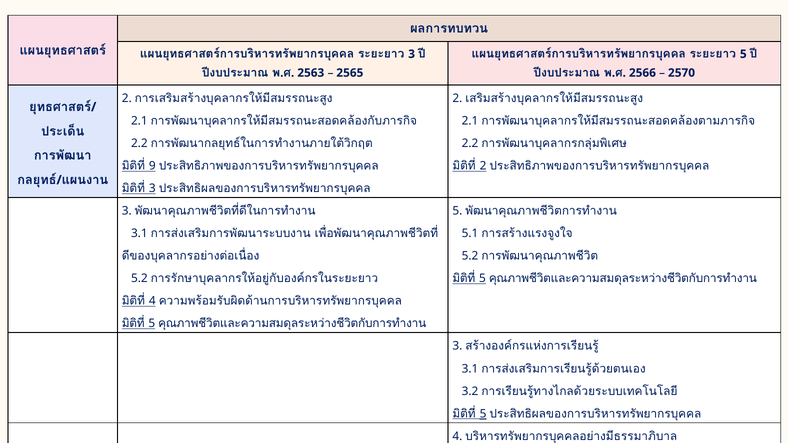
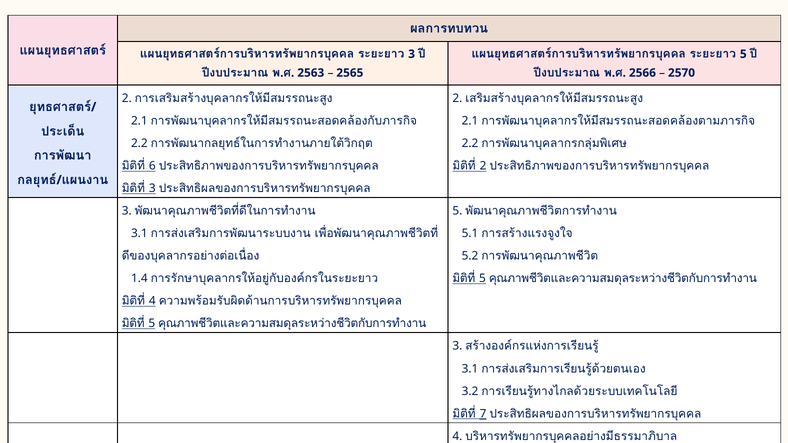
9: 9 -> 6
5.2 at (139, 279): 5.2 -> 1.4
5 at (483, 414): 5 -> 7
